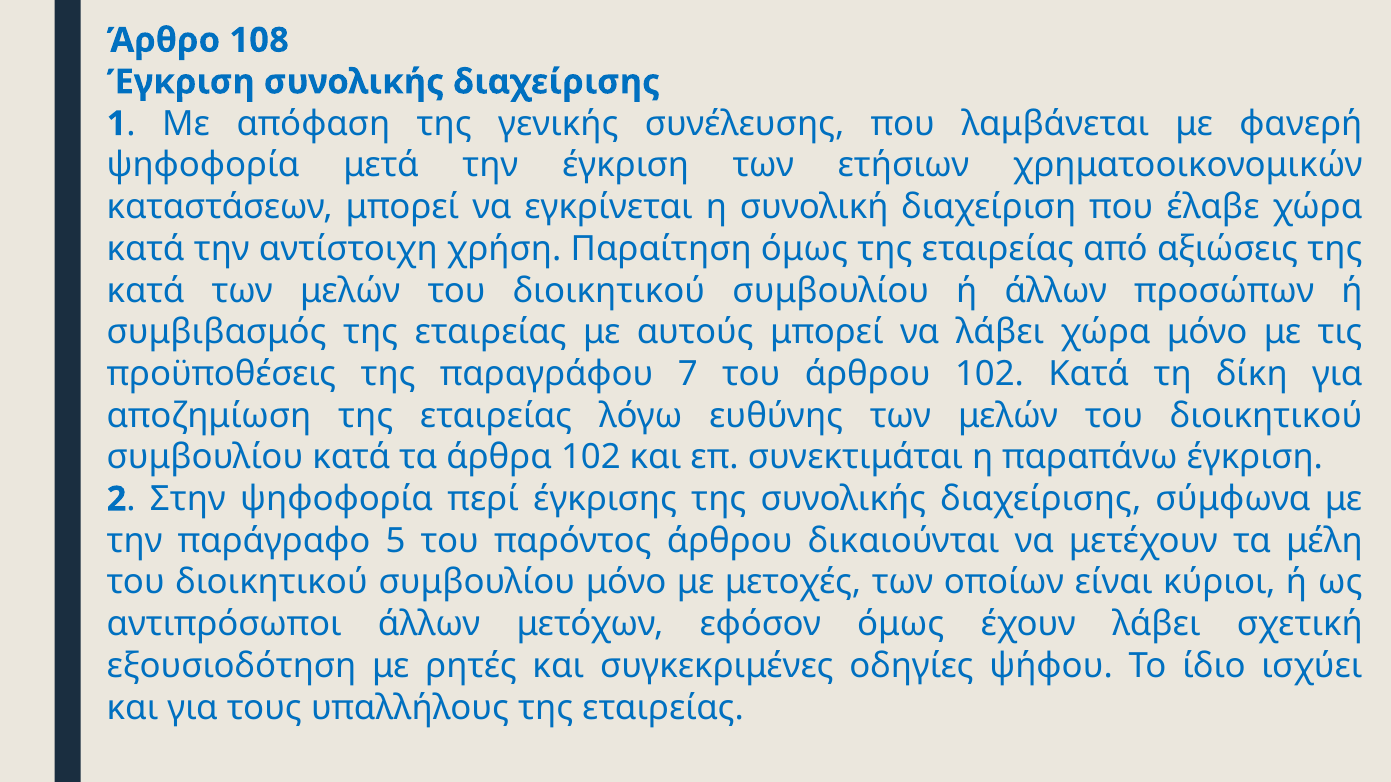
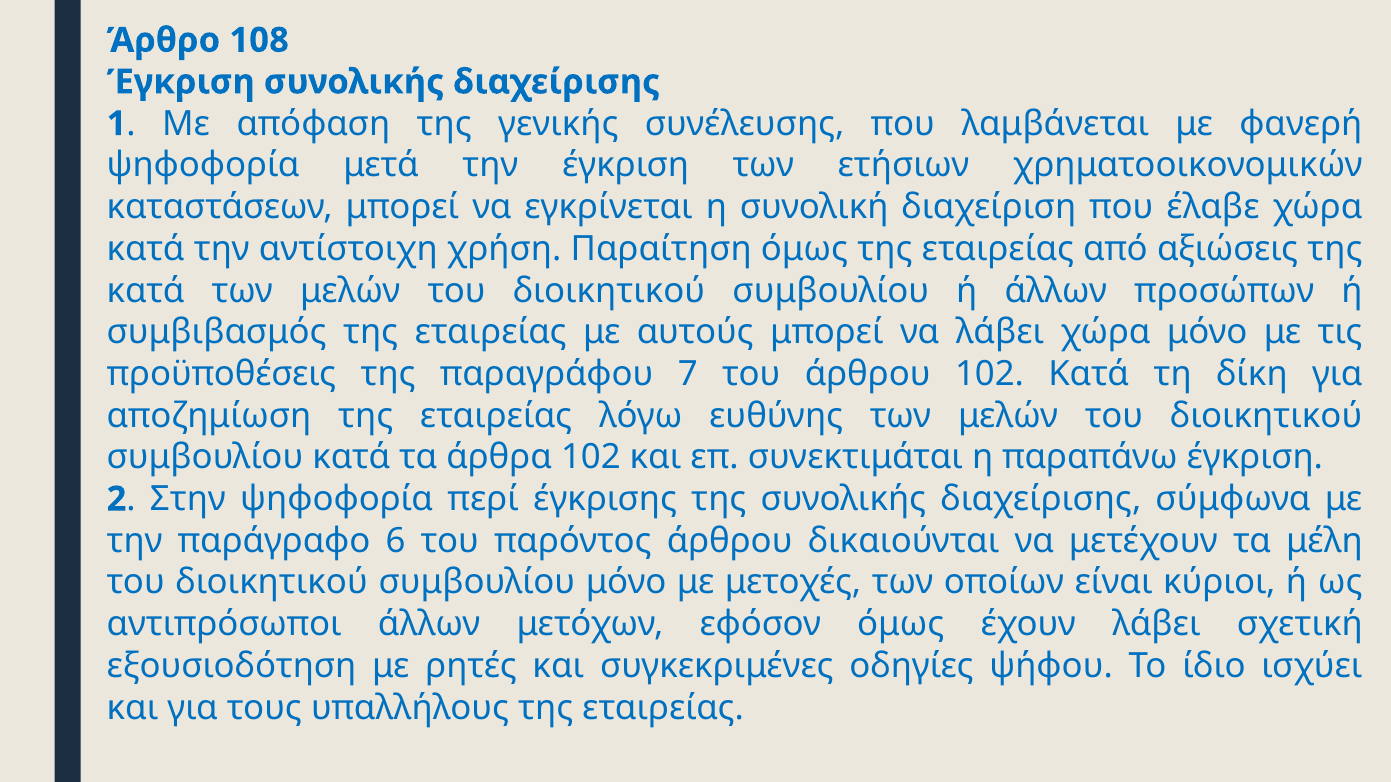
5: 5 -> 6
